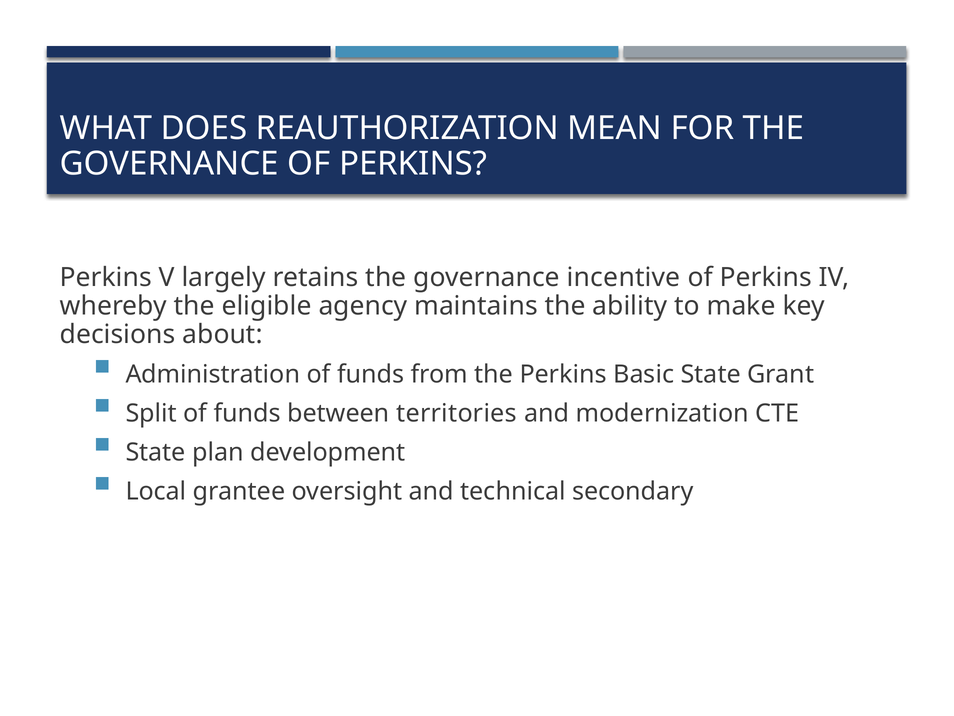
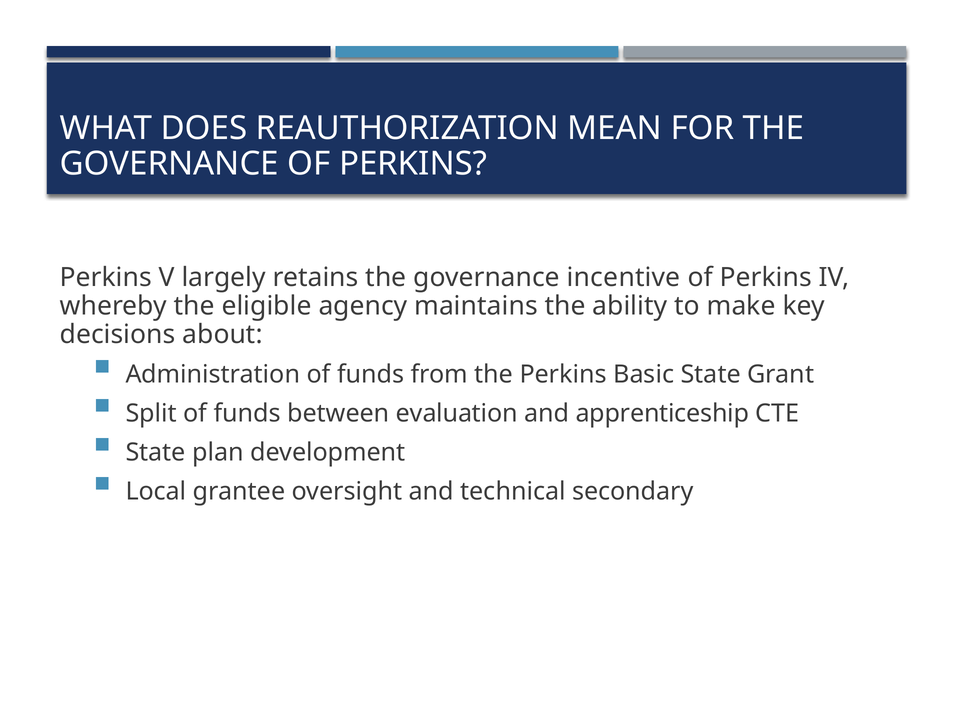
territories: territories -> evaluation
modernization: modernization -> apprenticeship
